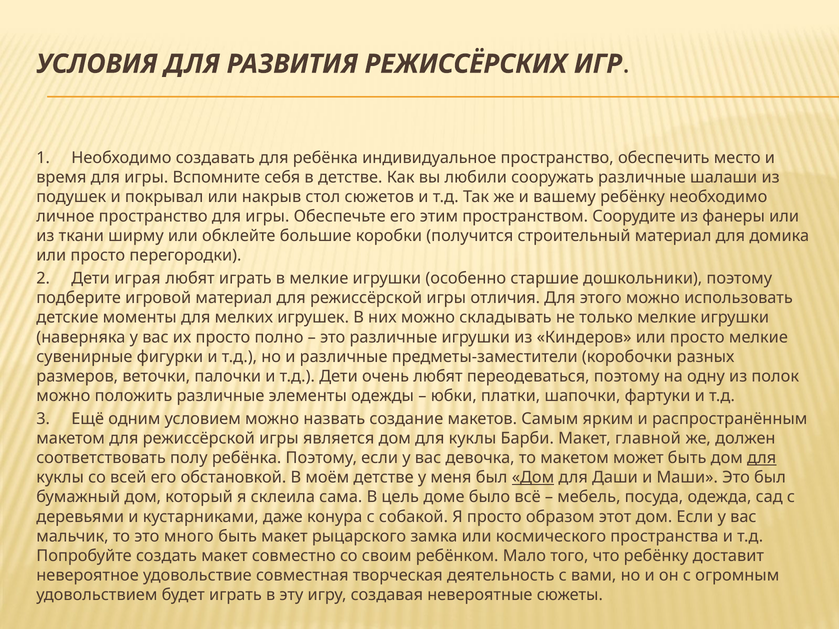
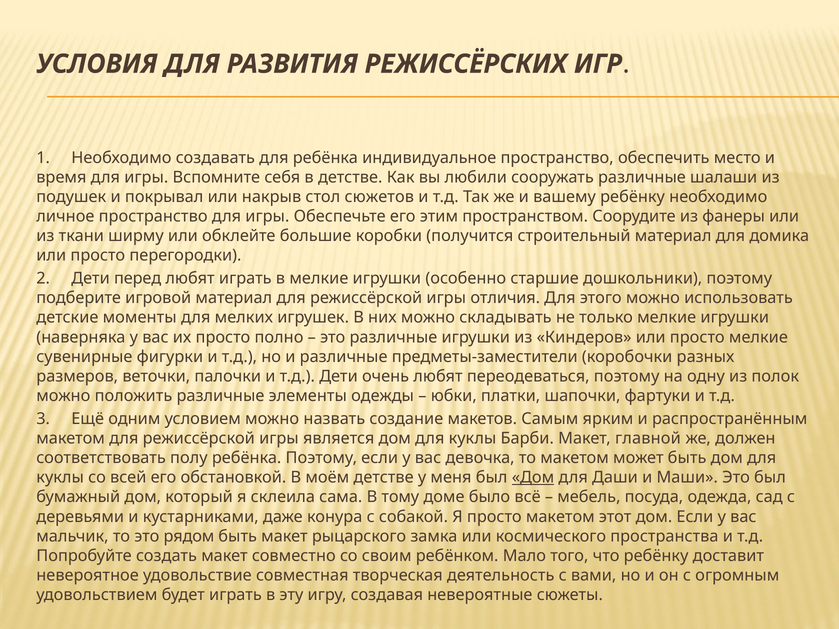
играя: играя -> перед
для at (762, 458) underline: present -> none
цель: цель -> тому
просто образом: образом -> макетом
много: много -> рядом
